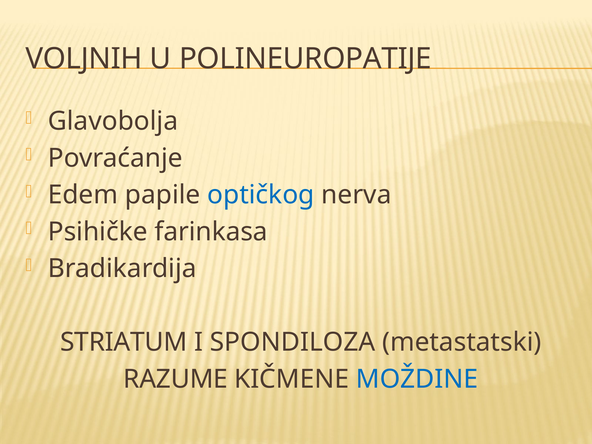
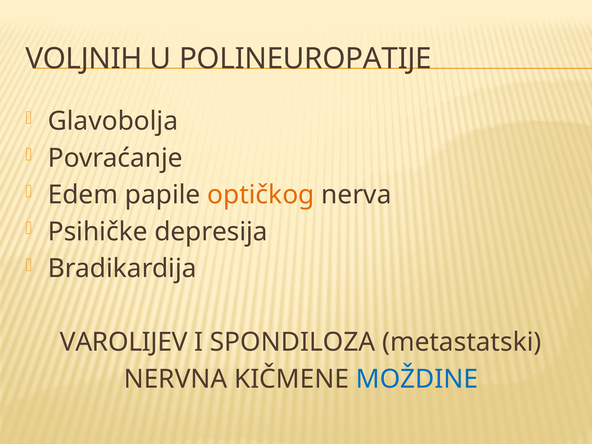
optičkog colour: blue -> orange
farinkasa: farinkasa -> depresija
STRIATUM: STRIATUM -> VAROLIJEV
RAZUME: RAZUME -> NERVNA
